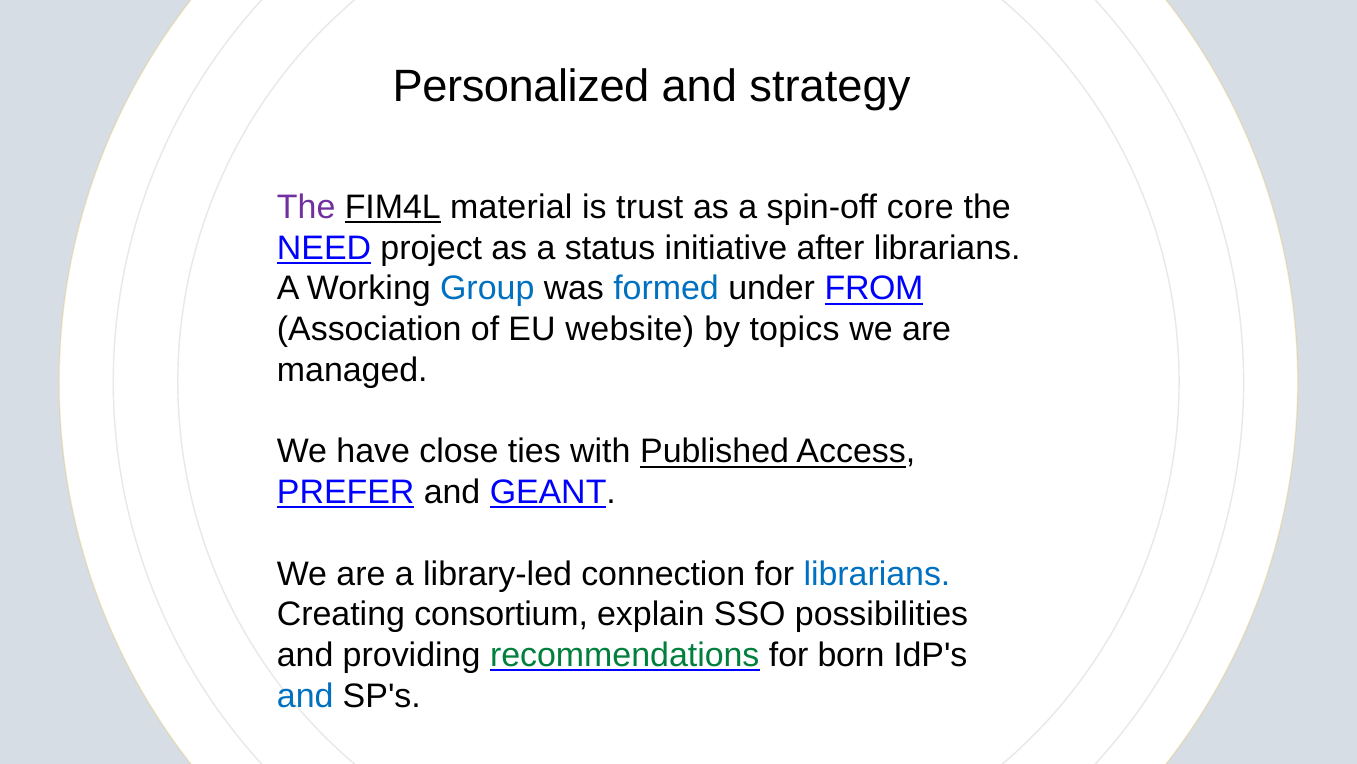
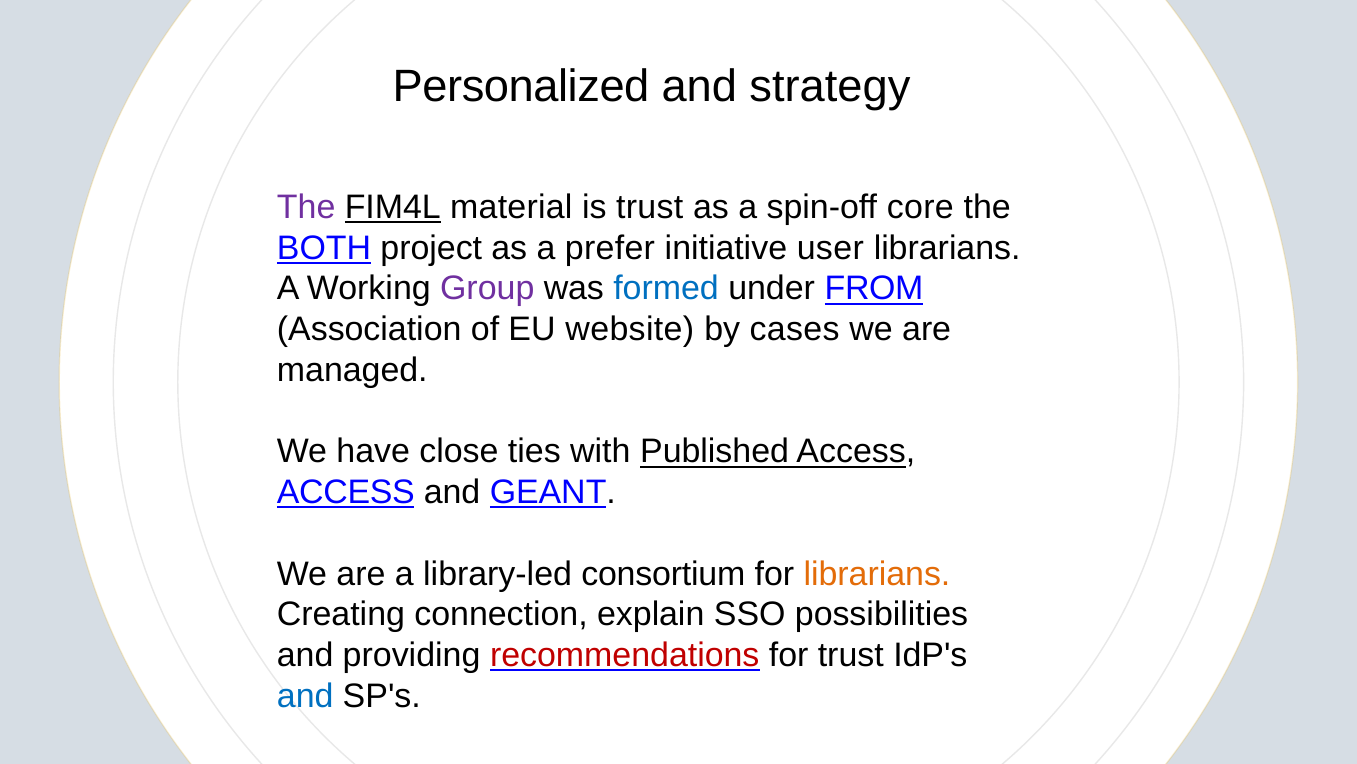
NEED: NEED -> BOTH
status: status -> prefer
after: after -> user
Group colour: blue -> purple
topics: topics -> cases
PREFER at (346, 492): PREFER -> ACCESS
connection: connection -> consortium
librarians at (877, 573) colour: blue -> orange
consortium: consortium -> connection
recommendations colour: green -> red
for born: born -> trust
